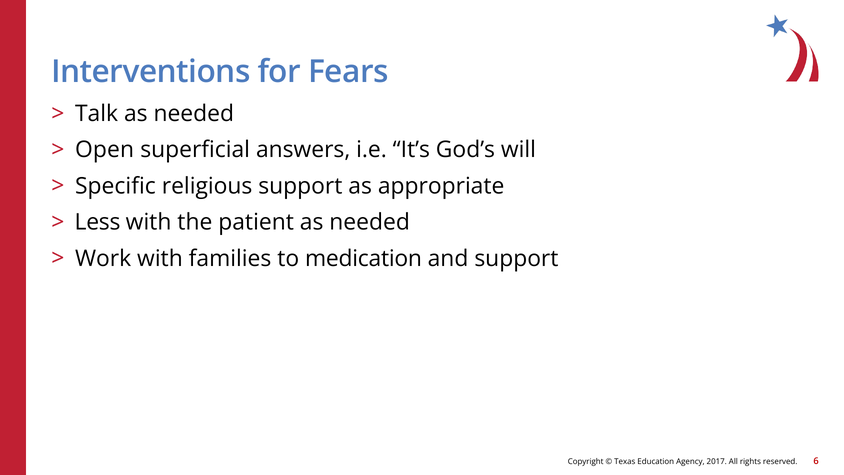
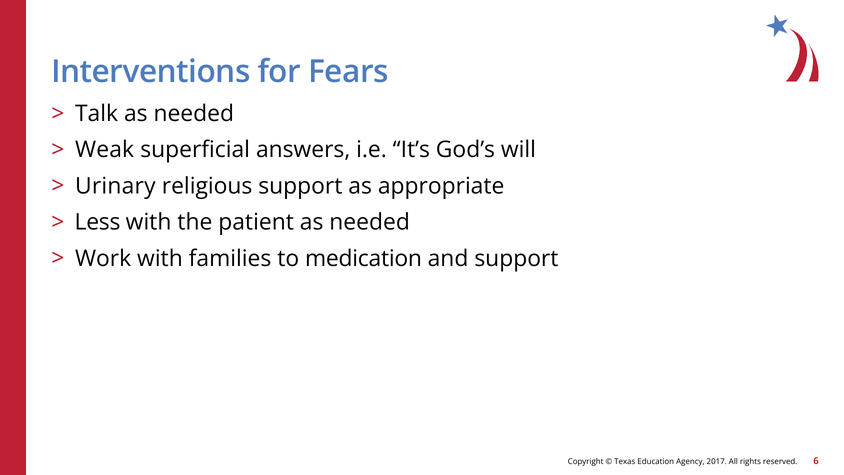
Open: Open -> Weak
Specific: Specific -> Urinary
